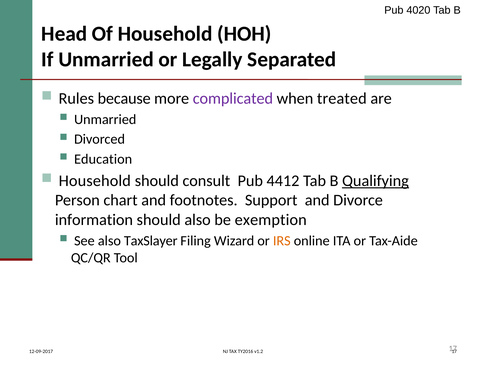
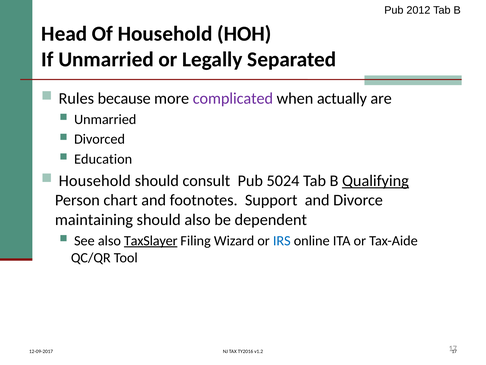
4020: 4020 -> 2012
treated: treated -> actually
4412: 4412 -> 5024
information: information -> maintaining
exemption: exemption -> dependent
TaxSlayer underline: none -> present
IRS colour: orange -> blue
